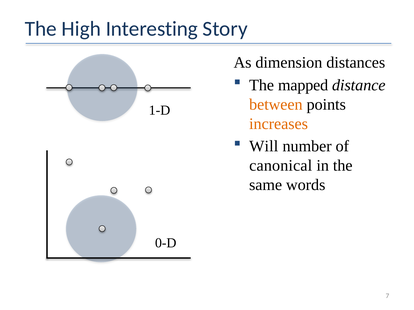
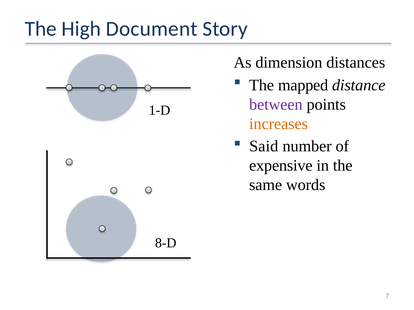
Interesting: Interesting -> Document
between colour: orange -> purple
Will: Will -> Said
canonical: canonical -> expensive
0-D: 0-D -> 8-D
